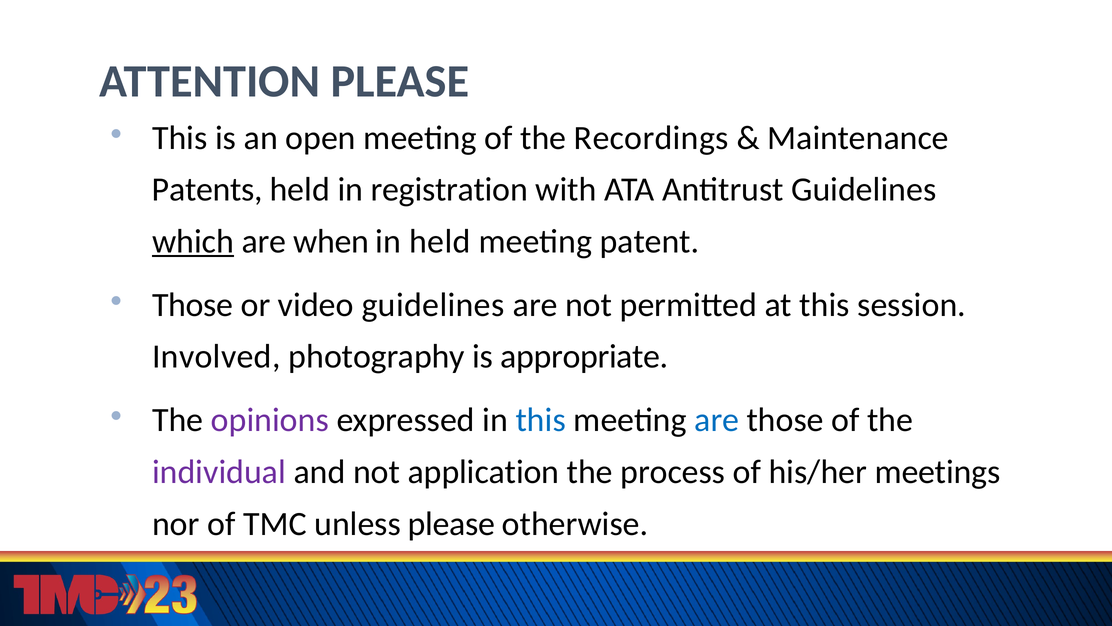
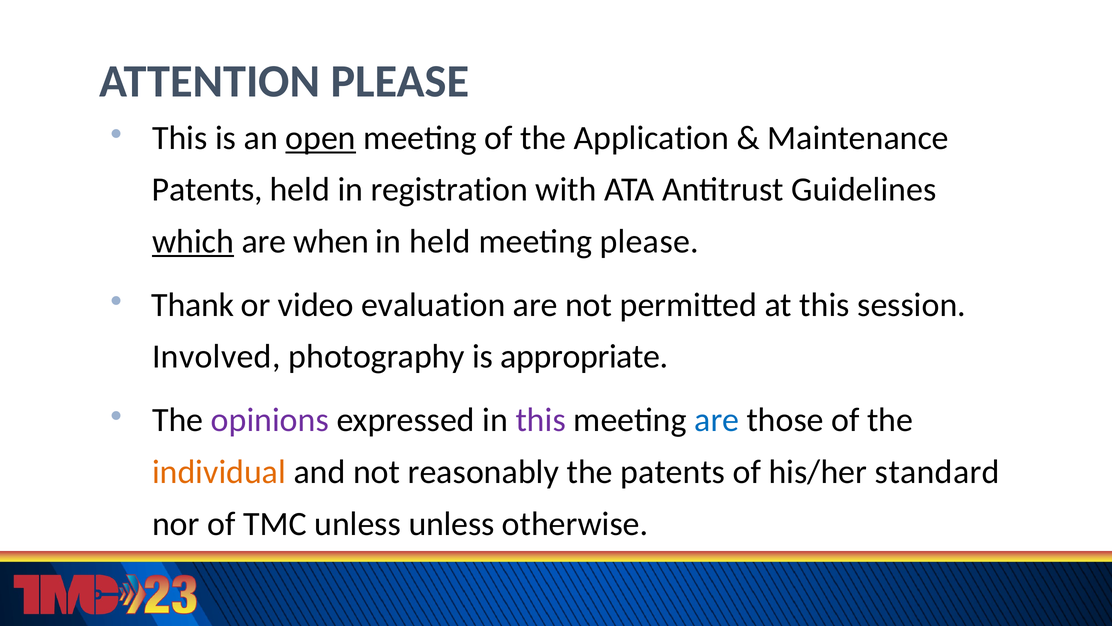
open underline: none -> present
Recordings: Recordings -> Application
meeting patent: patent -> please
Those at (193, 305): Those -> Thank
video guidelines: guidelines -> evaluation
this at (541, 420) colour: blue -> purple
individual colour: purple -> orange
application: application -> reasonably
the process: process -> patents
meetings: meetings -> standard
unless please: please -> unless
